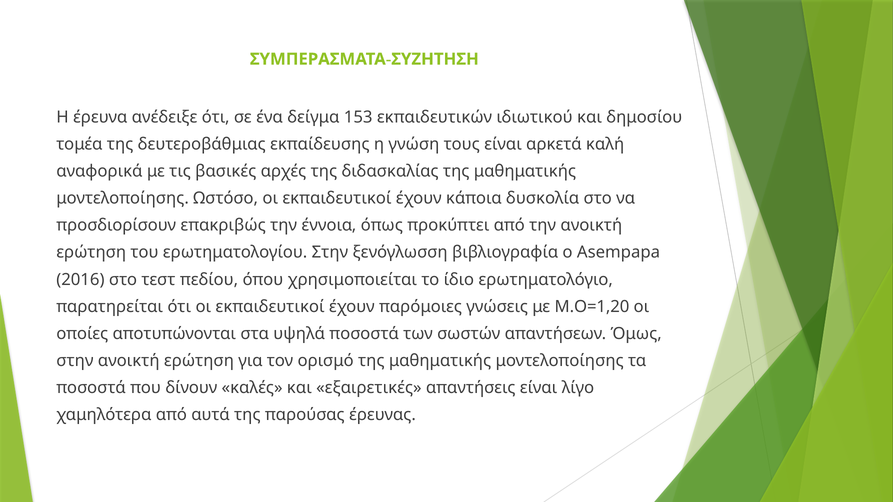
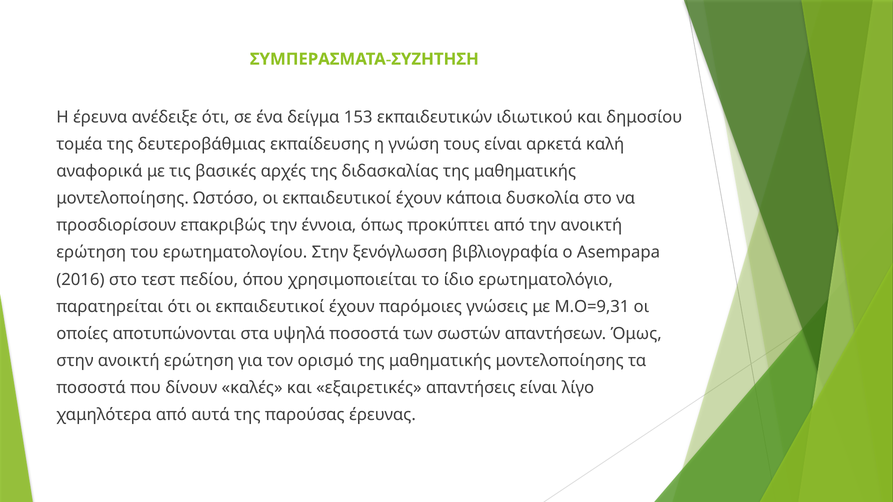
Μ.Ο=1,20: Μ.Ο=1,20 -> Μ.Ο=9,31
